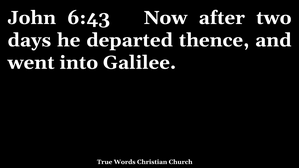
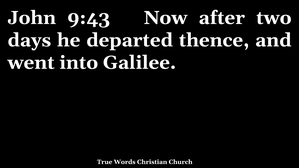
6:43: 6:43 -> 9:43
